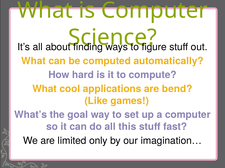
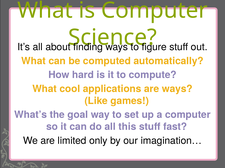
are bend: bend -> ways
